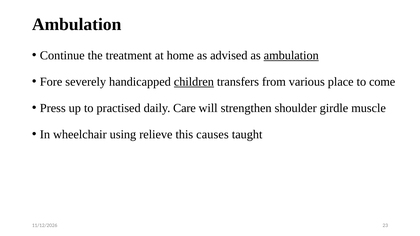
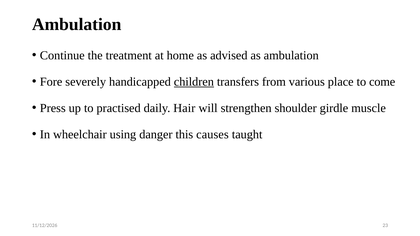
ambulation at (291, 55) underline: present -> none
Care: Care -> Hair
relieve: relieve -> danger
